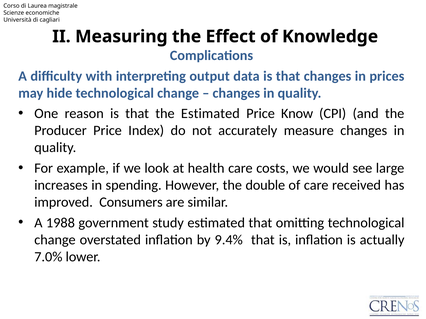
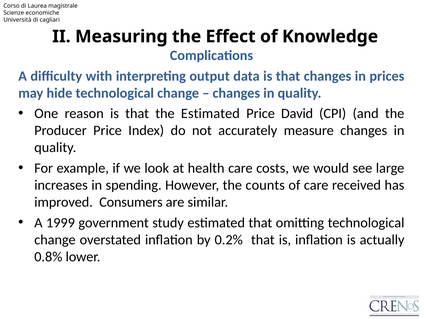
Know: Know -> David
double: double -> counts
1988: 1988 -> 1999
9.4%: 9.4% -> 0.2%
7.0%: 7.0% -> 0.8%
